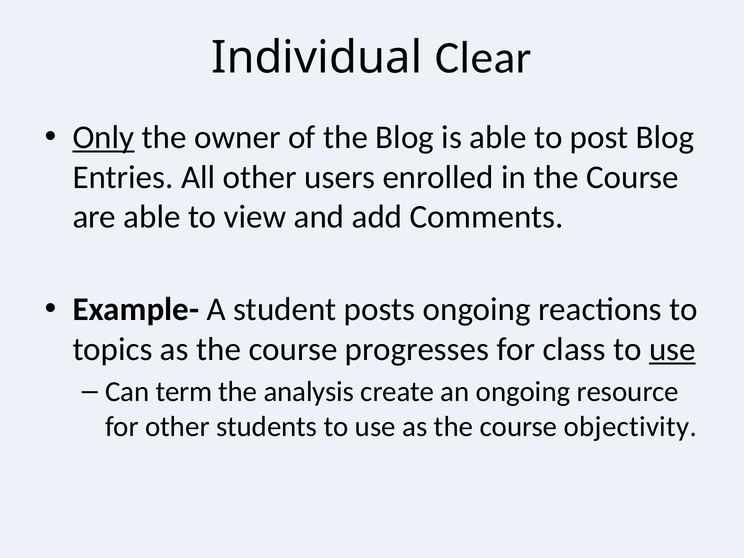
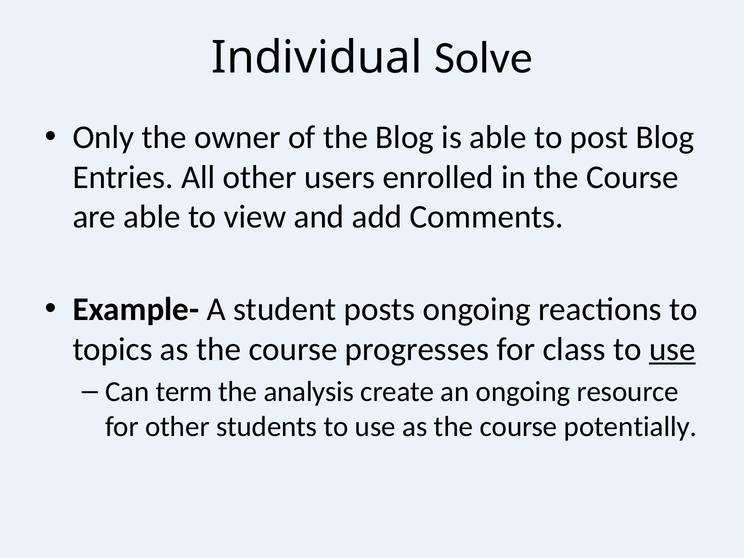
Clear: Clear -> Solve
Only underline: present -> none
objectivity: objectivity -> potentially
